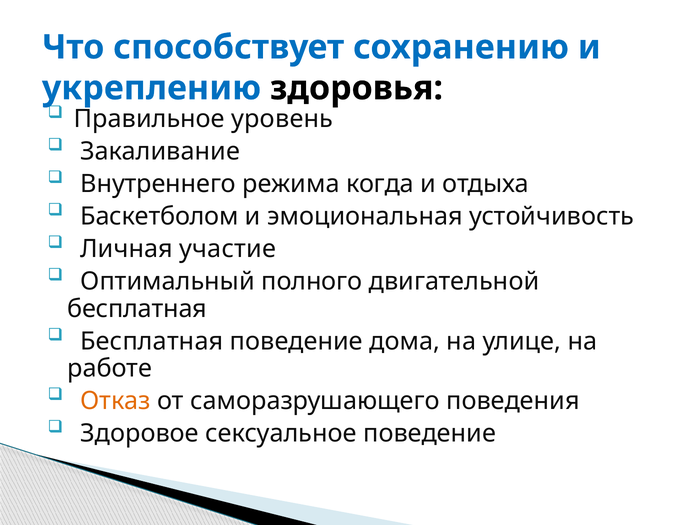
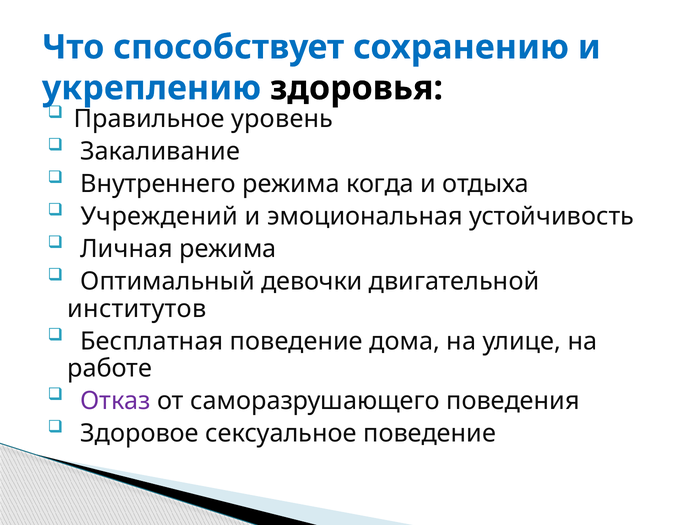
Баскетболом: Баскетболом -> Учреждений
Личная участие: участие -> режима
полного: полного -> девочки
бесплатная at (137, 309): бесплатная -> институтов
Отказ colour: orange -> purple
